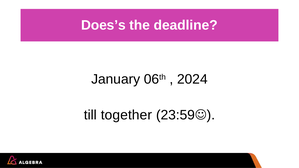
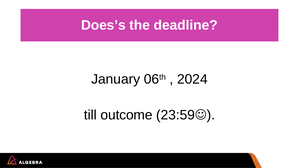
together: together -> outcome
